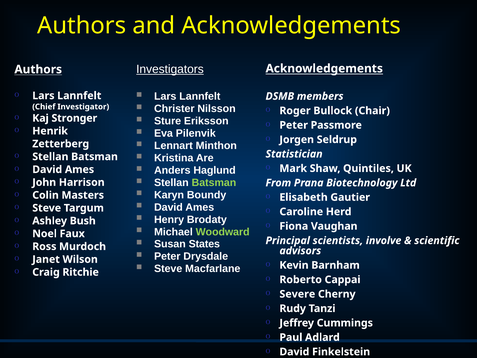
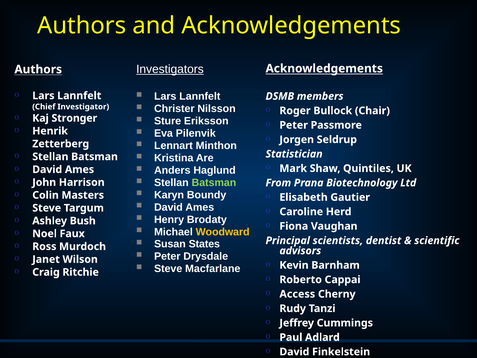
Woodward colour: light green -> yellow
involve: involve -> dentist
Severe: Severe -> Access
